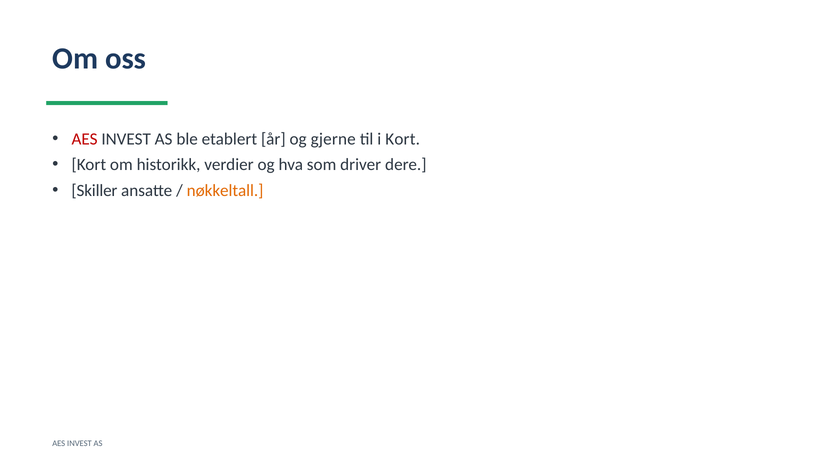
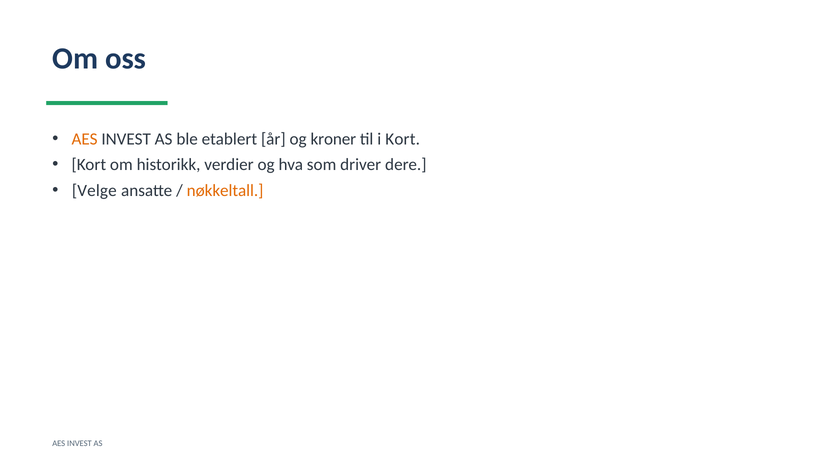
AES at (85, 139) colour: red -> orange
gjerne: gjerne -> kroner
Skiller: Skiller -> Velge
